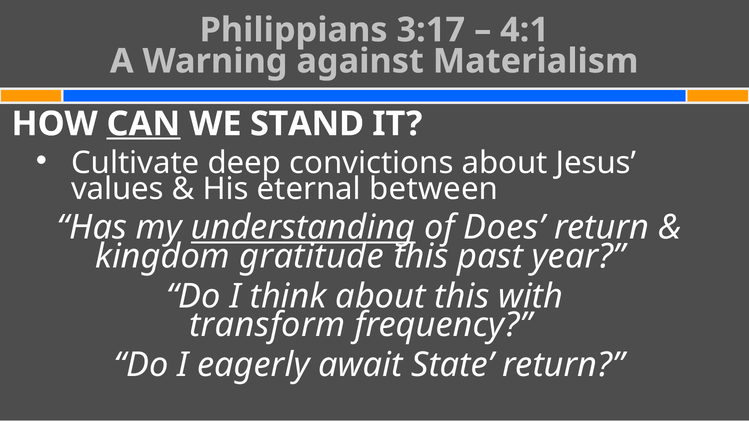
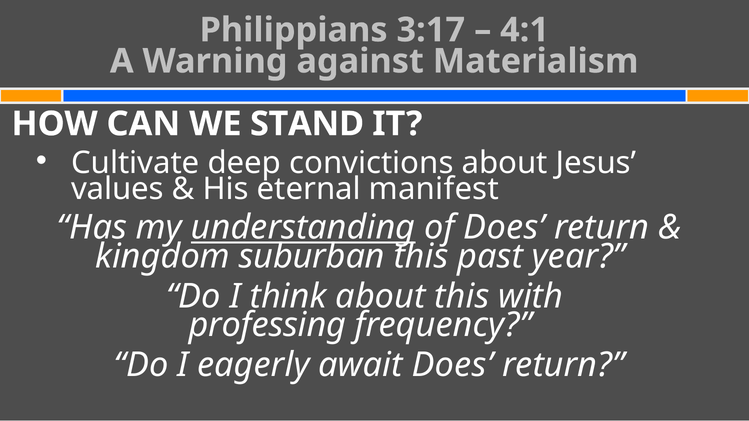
CAN underline: present -> none
between: between -> manifest
gratitude: gratitude -> suburban
transform: transform -> professing
await State: State -> Does
